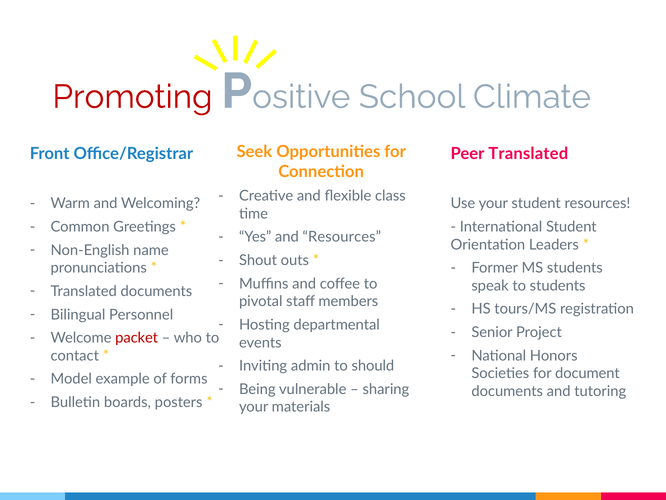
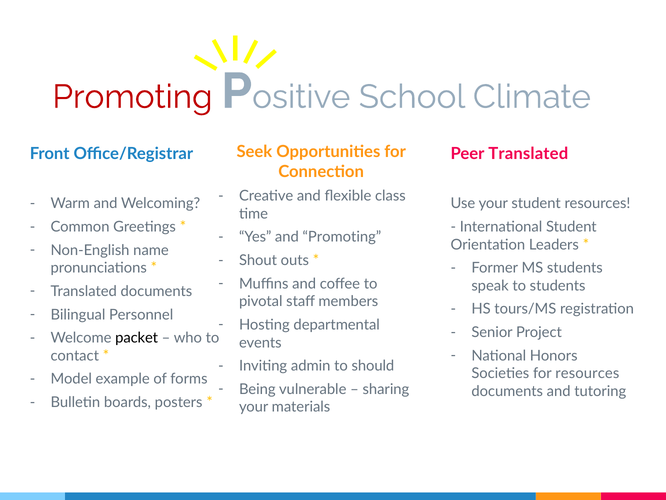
and Resources: Resources -> Promoting
packet colour: red -> black
for document: document -> resources
